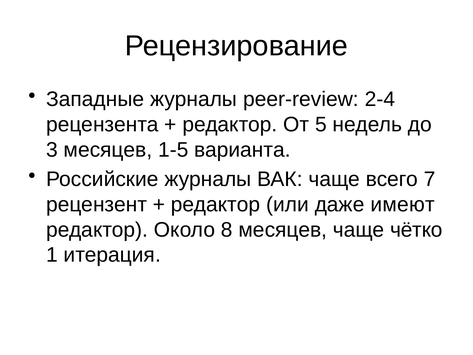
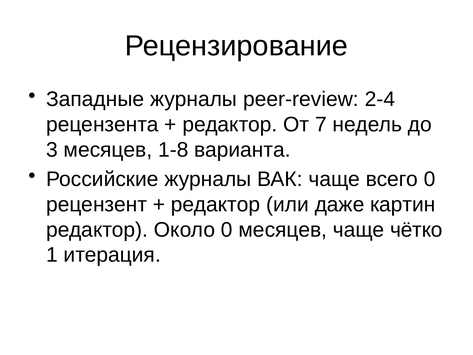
5: 5 -> 7
1-5: 1-5 -> 1-8
всего 7: 7 -> 0
имеют: имеют -> картин
Около 8: 8 -> 0
